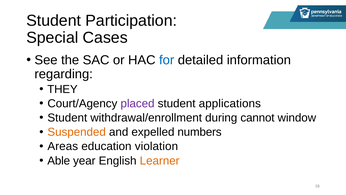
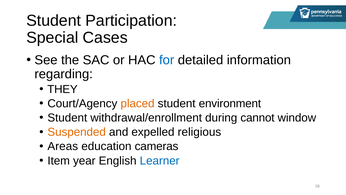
placed colour: purple -> orange
applications: applications -> environment
numbers: numbers -> religious
violation: violation -> cameras
Able: Able -> Item
Learner colour: orange -> blue
